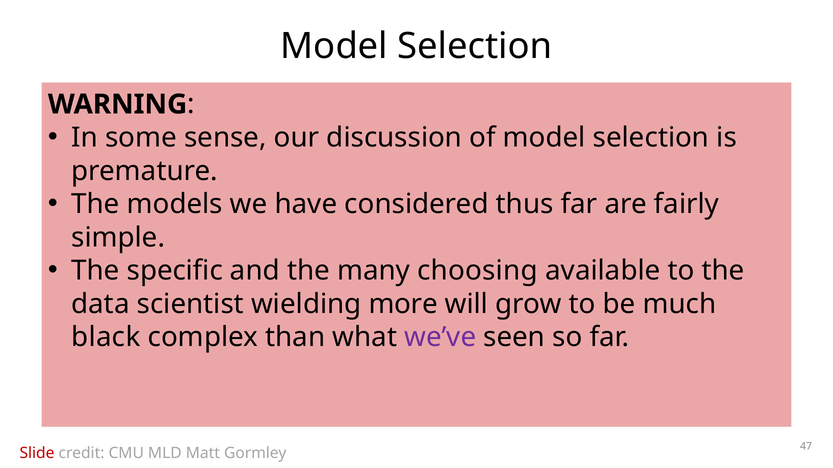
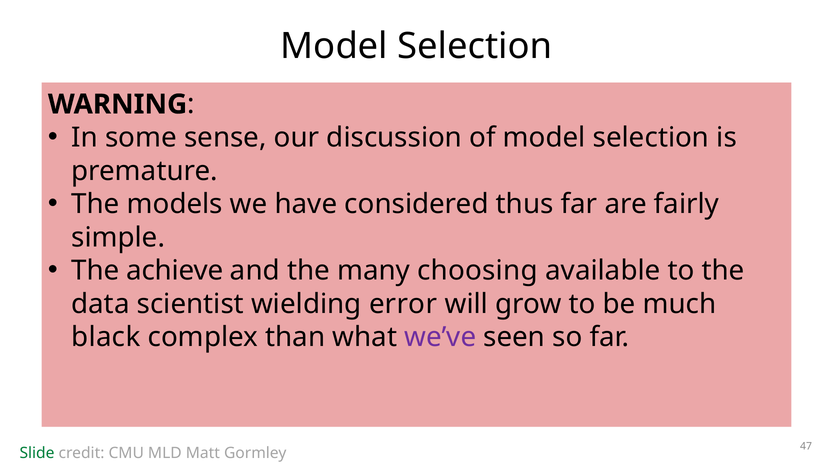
specific: specific -> achieve
more: more -> error
Slide colour: red -> green
